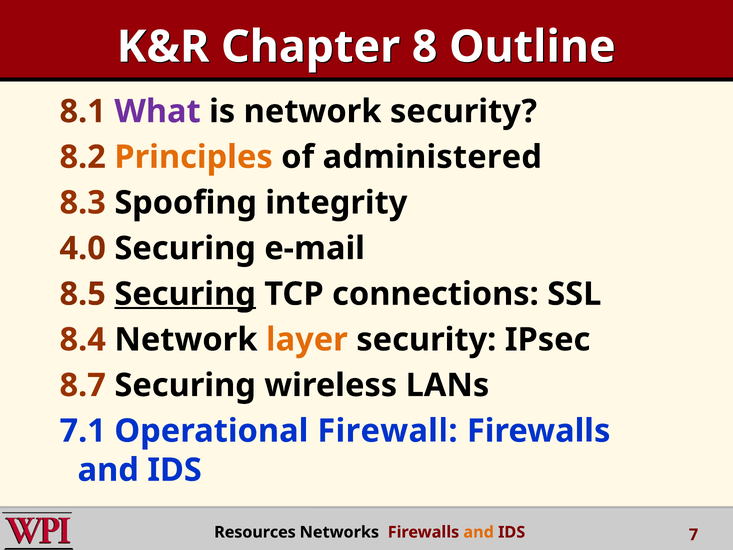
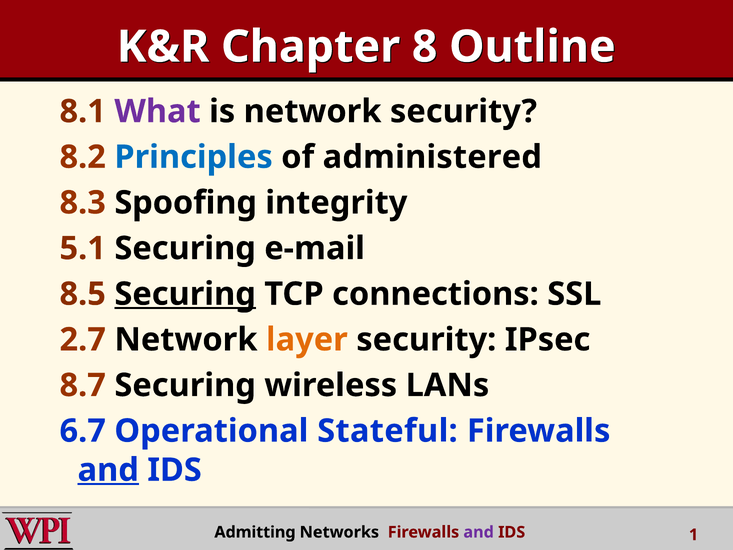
Principles colour: orange -> blue
4.0: 4.0 -> 5.1
8.4: 8.4 -> 2.7
7.1: 7.1 -> 6.7
Firewall: Firewall -> Stateful
and at (108, 470) underline: none -> present
Resources: Resources -> Admitting
and at (479, 532) colour: orange -> purple
7: 7 -> 1
